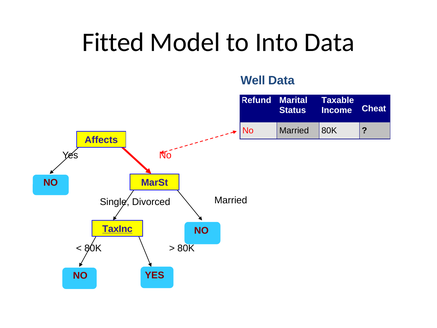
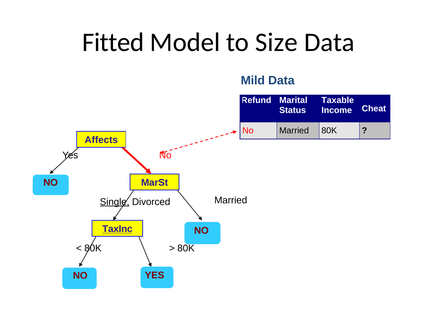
Into: Into -> Size
Well: Well -> Mild
Single underline: none -> present
